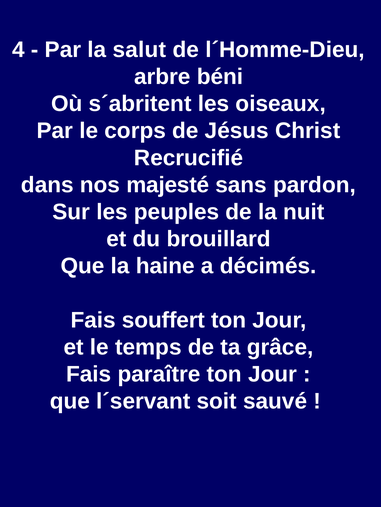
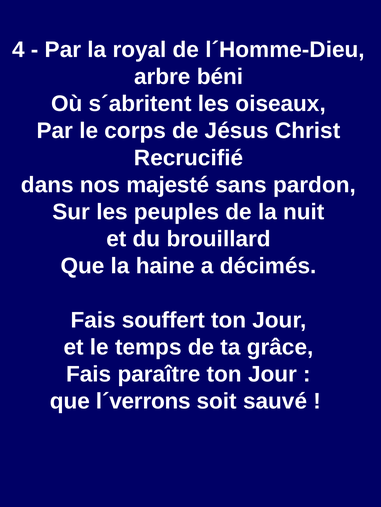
salut: salut -> royal
l´servant: l´servant -> l´verrons
